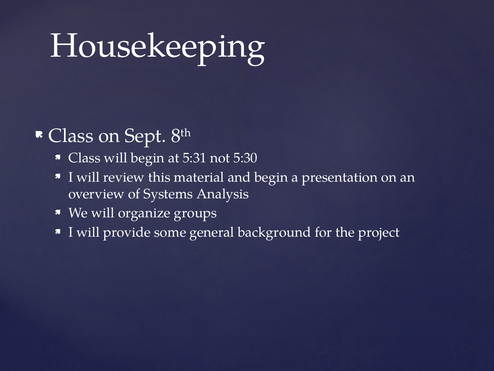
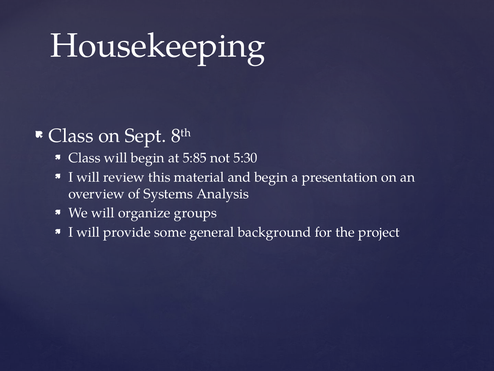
5:31: 5:31 -> 5:85
